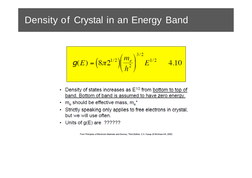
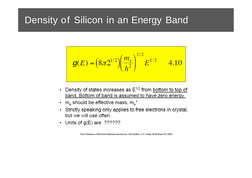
Crystal: Crystal -> Silicon
